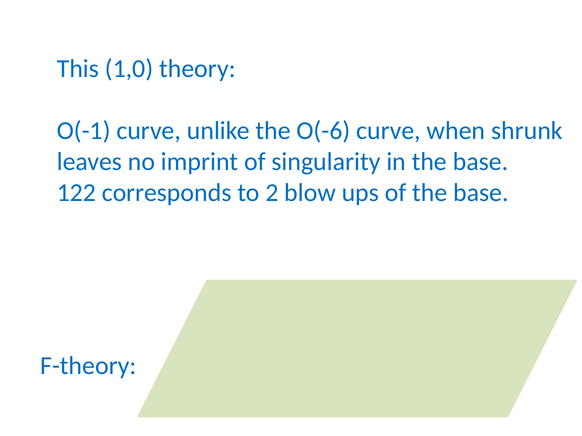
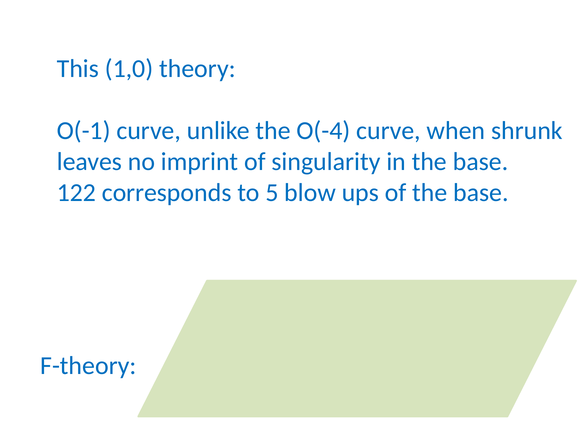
O(-6: O(-6 -> O(-4
2: 2 -> 5
